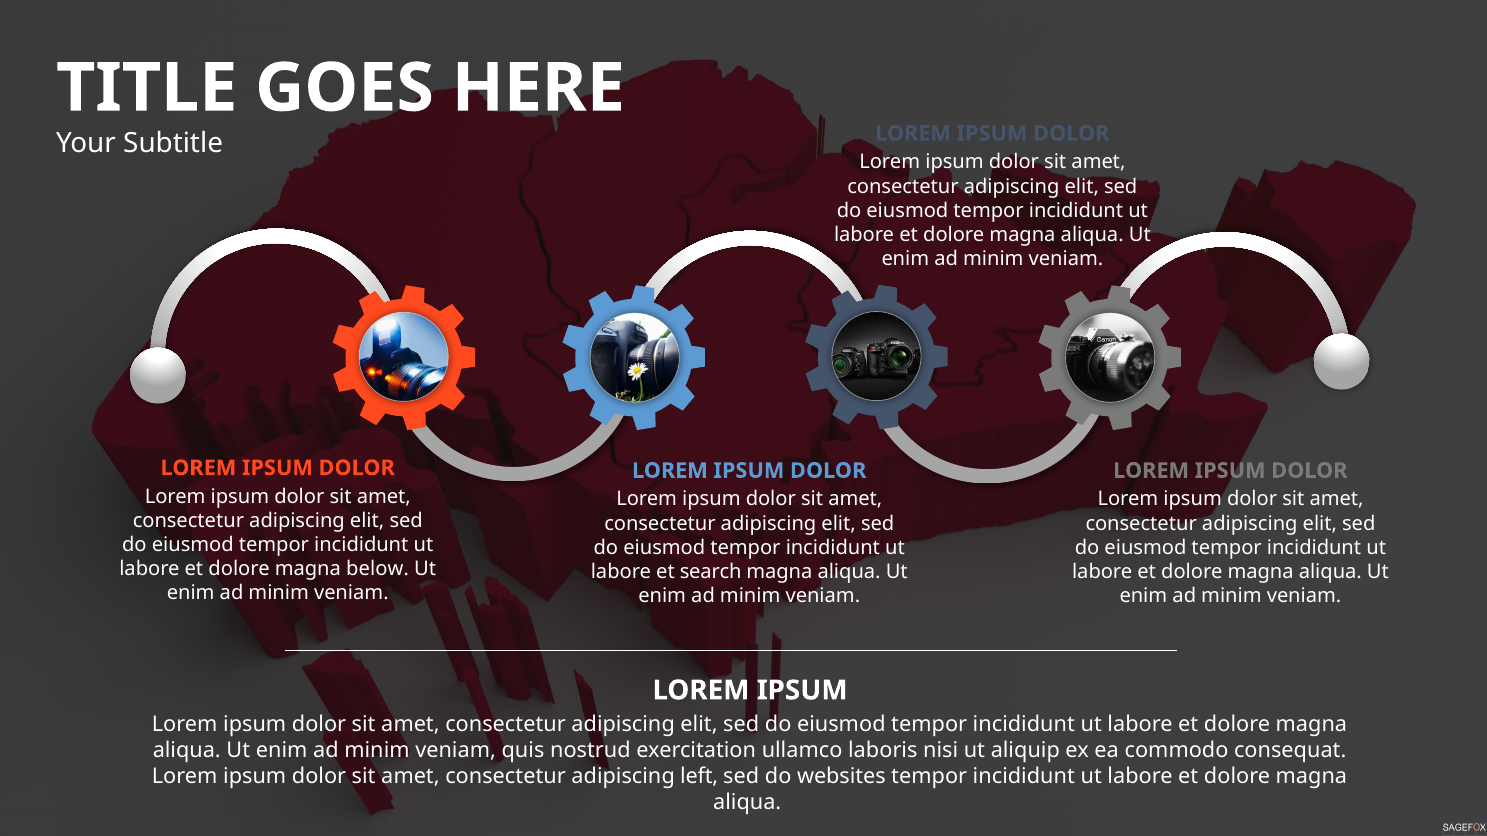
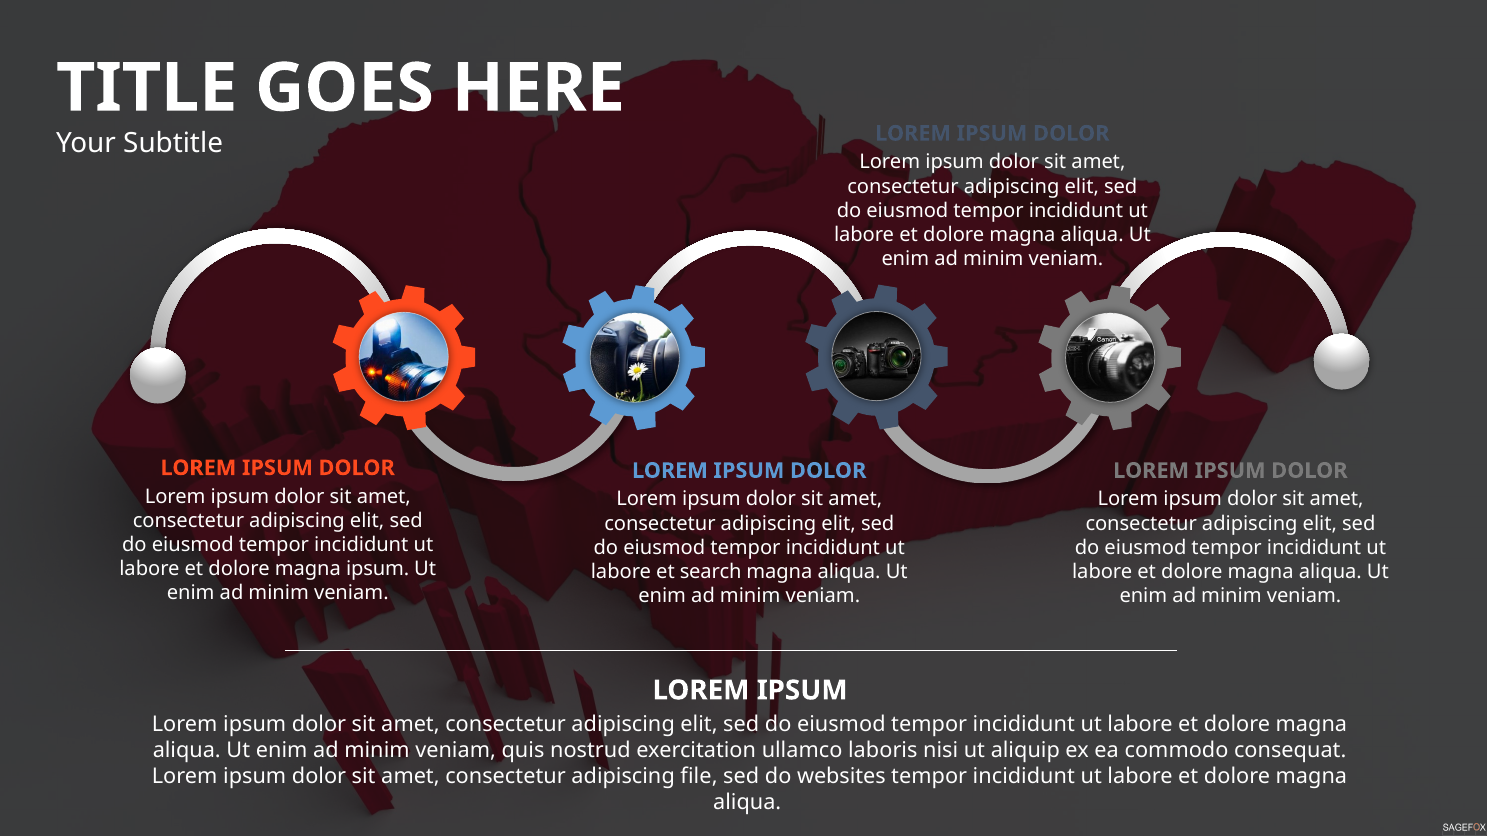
magna below: below -> ipsum
left: left -> file
